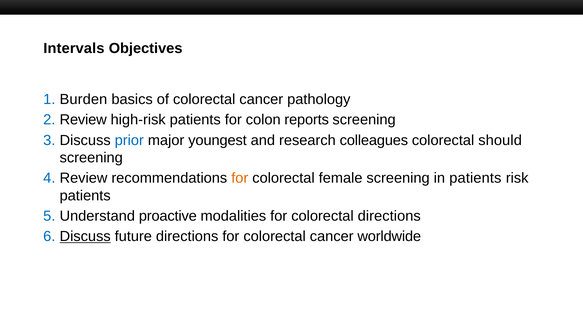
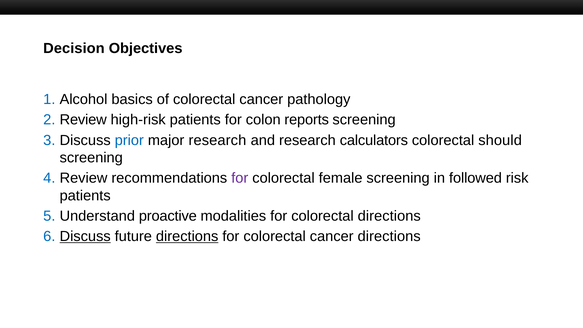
Intervals: Intervals -> Decision
Burden: Burden -> Alcohol
major youngest: youngest -> research
colleagues: colleagues -> calculators
for at (240, 178) colour: orange -> purple
in patients: patients -> followed
directions at (187, 236) underline: none -> present
cancer worldwide: worldwide -> directions
